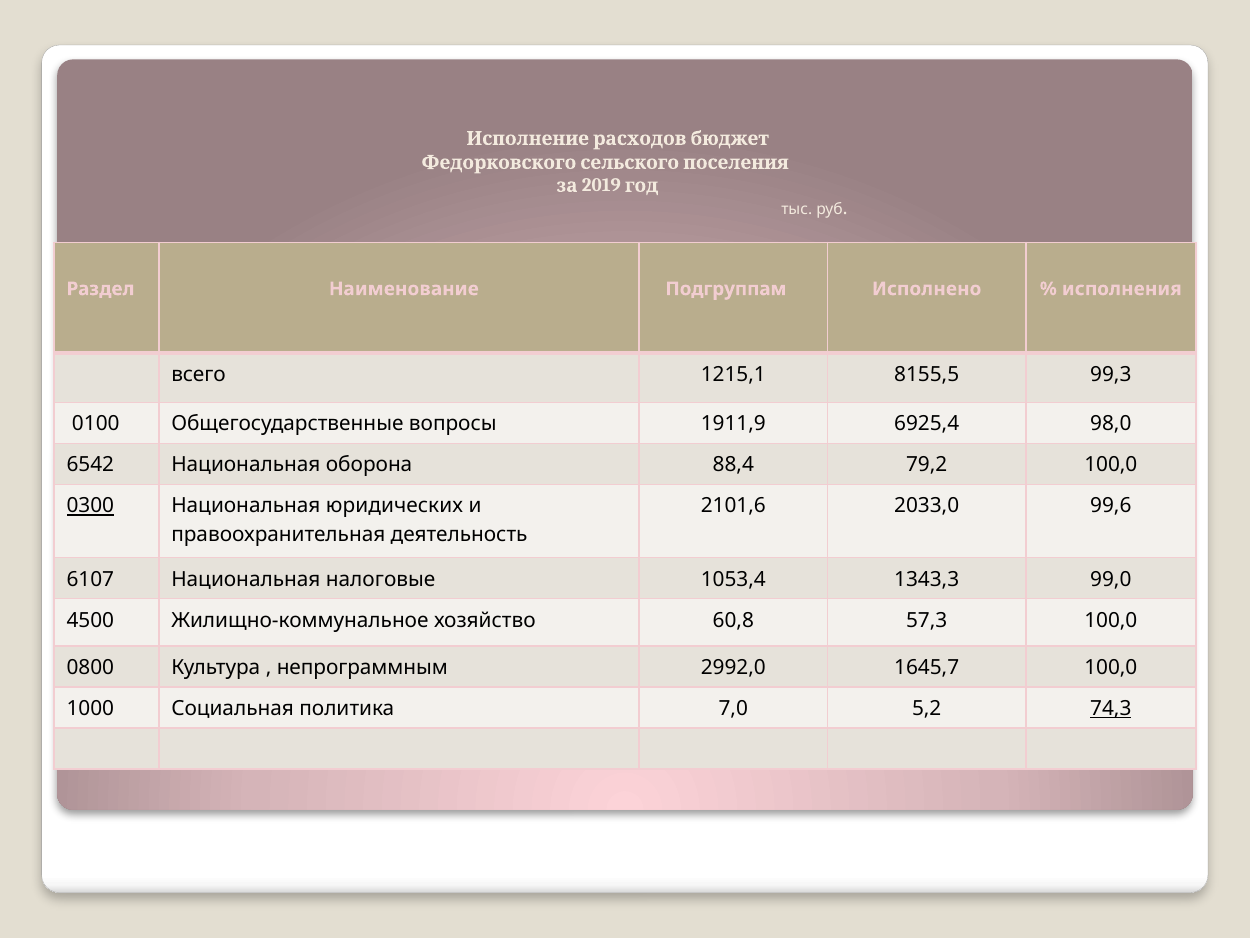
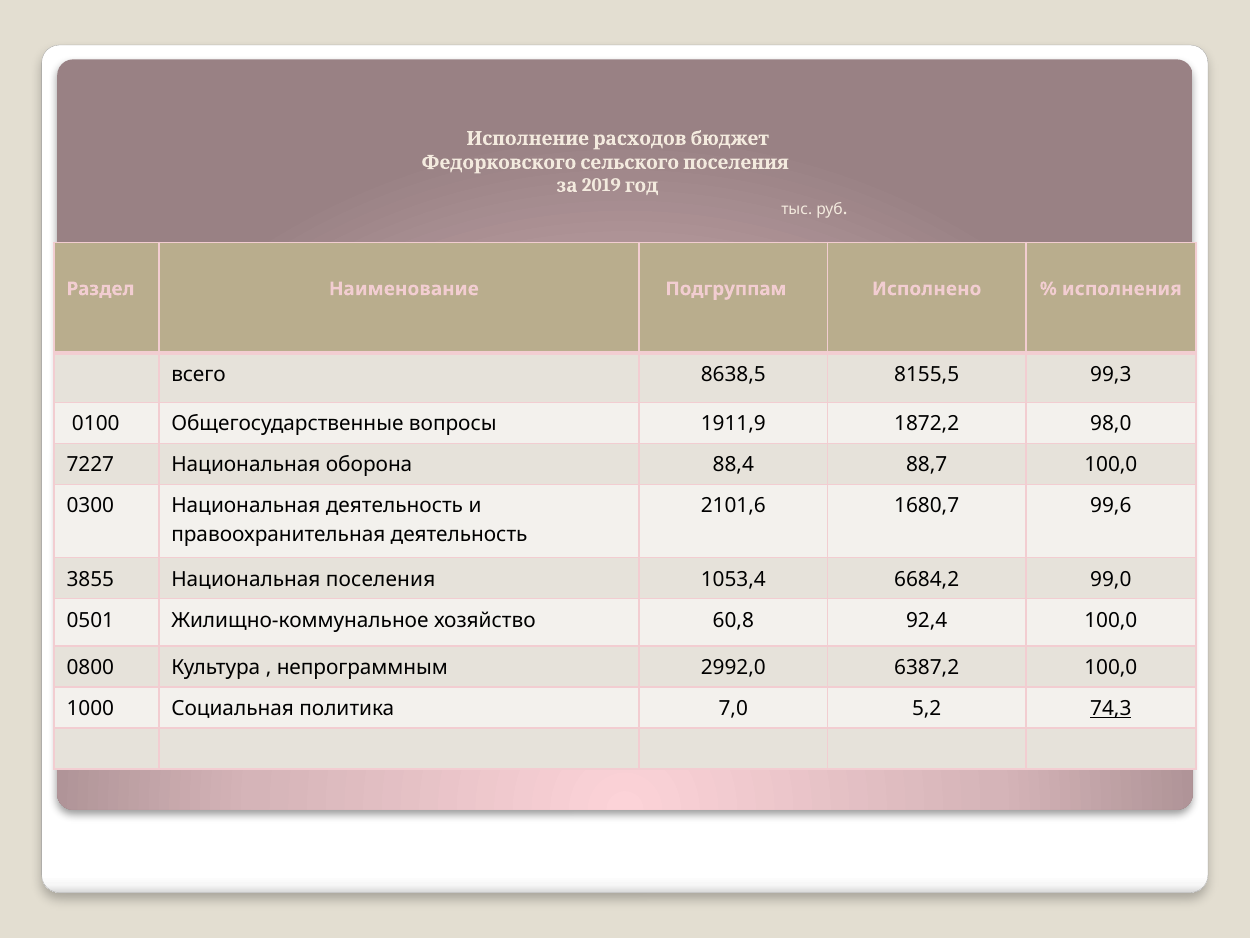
1215,1: 1215,1 -> 8638,5
6925,4: 6925,4 -> 1872,2
6542: 6542 -> 7227
79,2: 79,2 -> 88,7
0300 underline: present -> none
Национальная юридических: юридических -> деятельность
2033,0: 2033,0 -> 1680,7
6107: 6107 -> 3855
налоговые: налоговые -> поселения
1343,3: 1343,3 -> 6684,2
4500: 4500 -> 0501
57,3: 57,3 -> 92,4
1645,7: 1645,7 -> 6387,2
